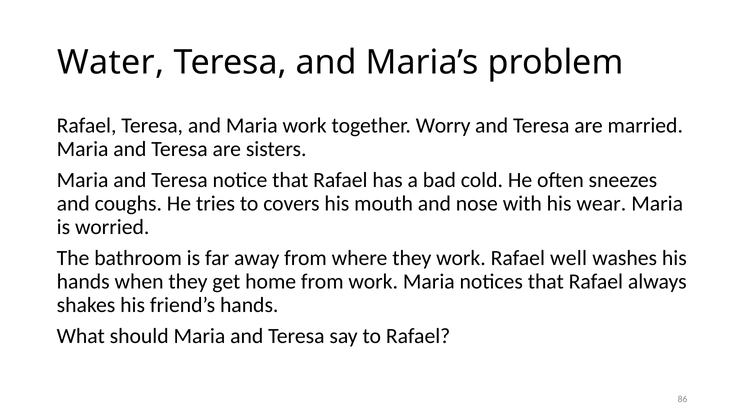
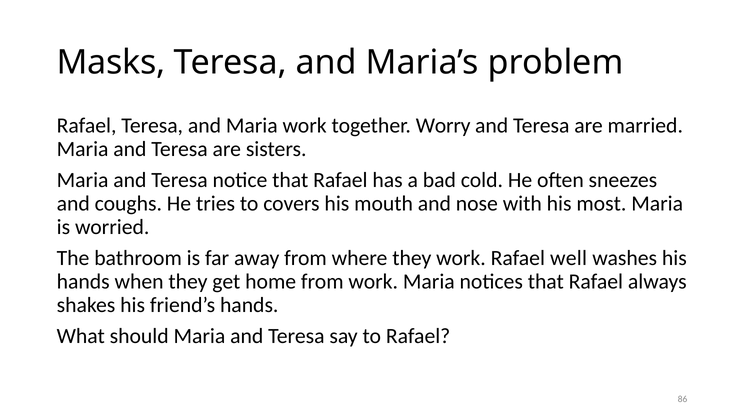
Water: Water -> Masks
wear: wear -> most
